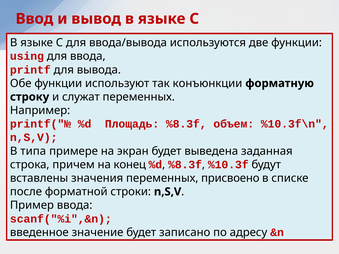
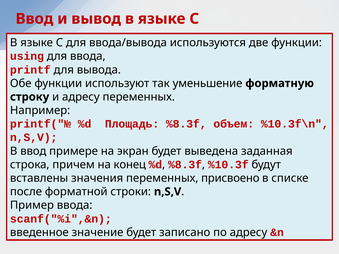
конъюнкции: конъюнкции -> уменьшение
и служат: служат -> адресу
В типа: типа -> ввод
